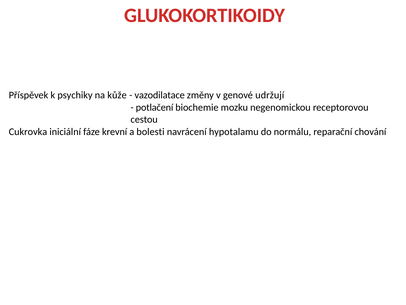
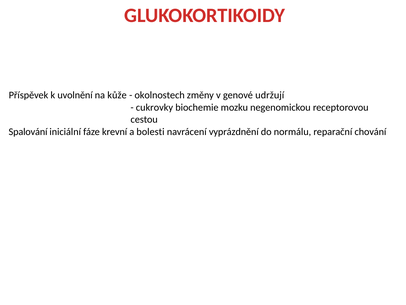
psychiky: psychiky -> uvolnění
vazodilatace: vazodilatace -> okolnostech
potlačení: potlačení -> cukrovky
Cukrovka: Cukrovka -> Spalování
hypotalamu: hypotalamu -> vyprázdnění
